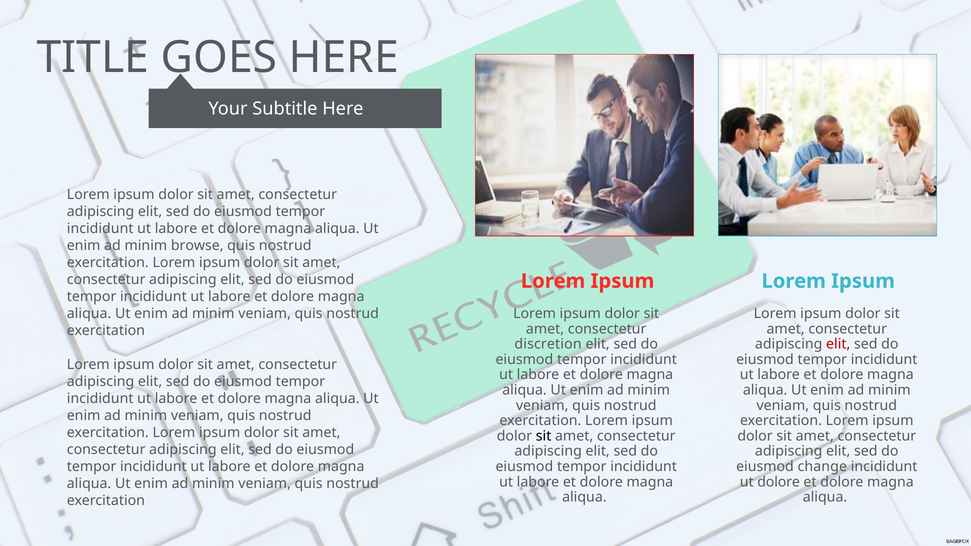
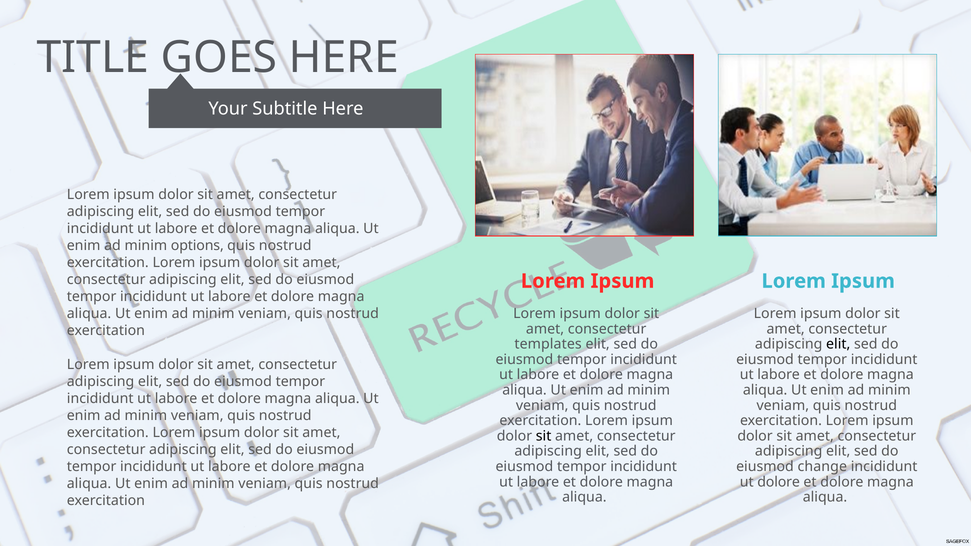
browse: browse -> options
discretion: discretion -> templates
elit at (838, 344) colour: red -> black
